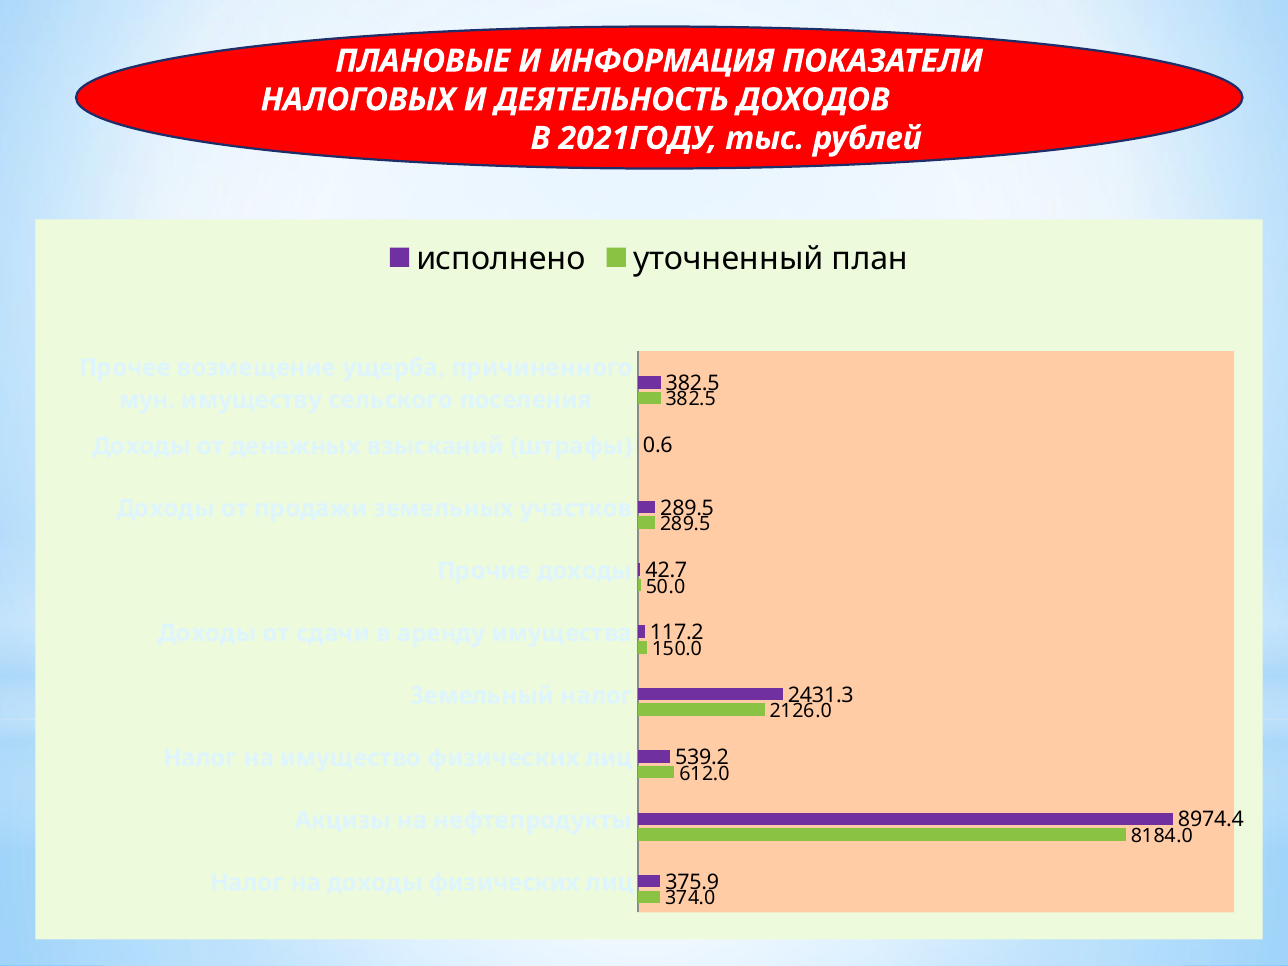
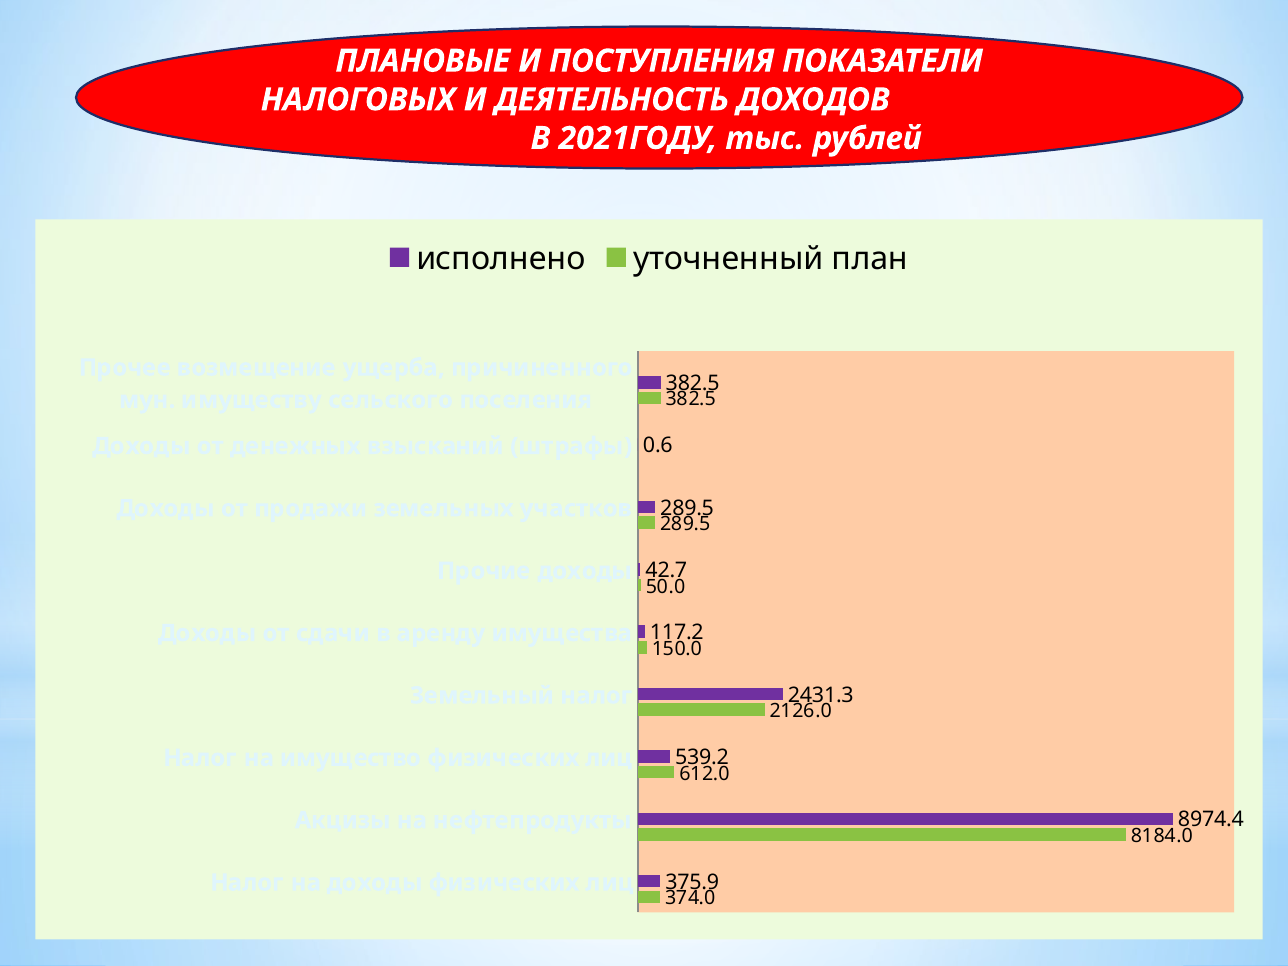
ИНФОРМАЦИЯ: ИНФОРМАЦИЯ -> ПОСТУПЛЕНИЯ
